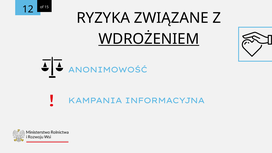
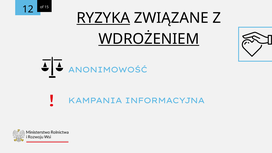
RYZYKA underline: none -> present
